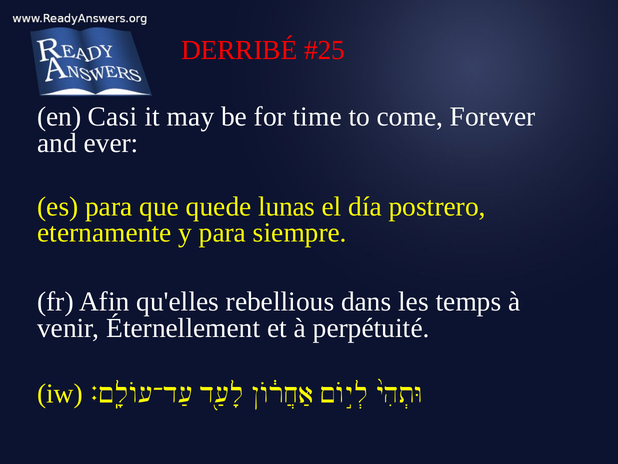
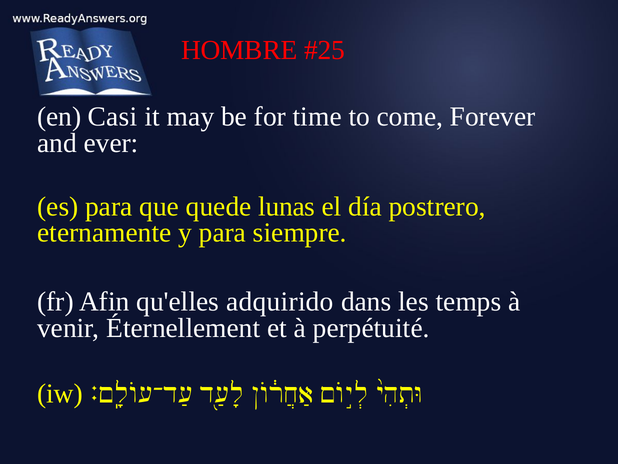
DERRIBÉ: DERRIBÉ -> HOMBRE
rebellious: rebellious -> adquirido
